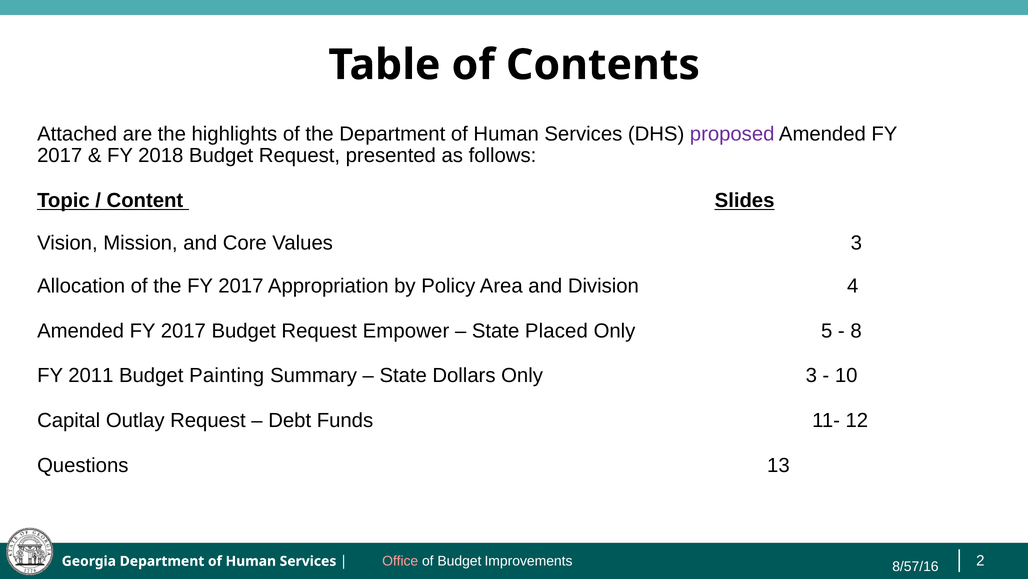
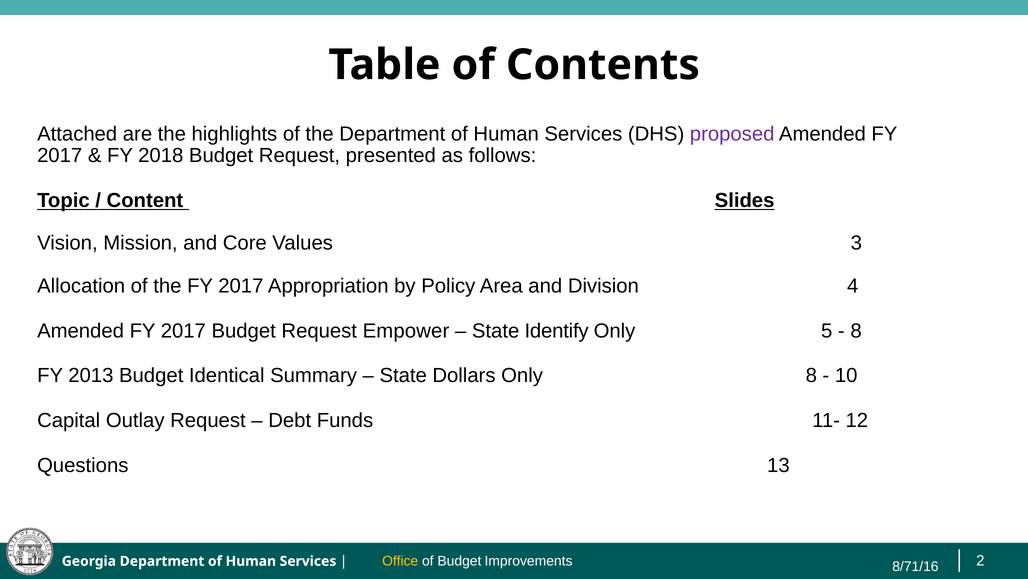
Placed: Placed -> Identify
2011: 2011 -> 2013
Painting: Painting -> Identical
Only 3: 3 -> 8
Office colour: pink -> yellow
8/57/16: 8/57/16 -> 8/71/16
